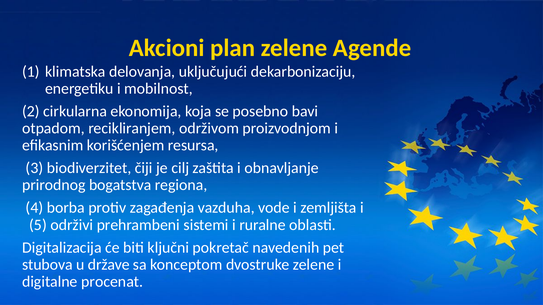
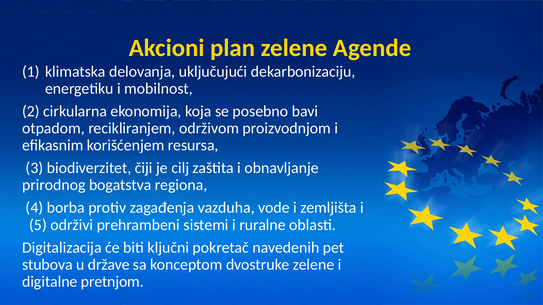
procenat: procenat -> pretnjom
